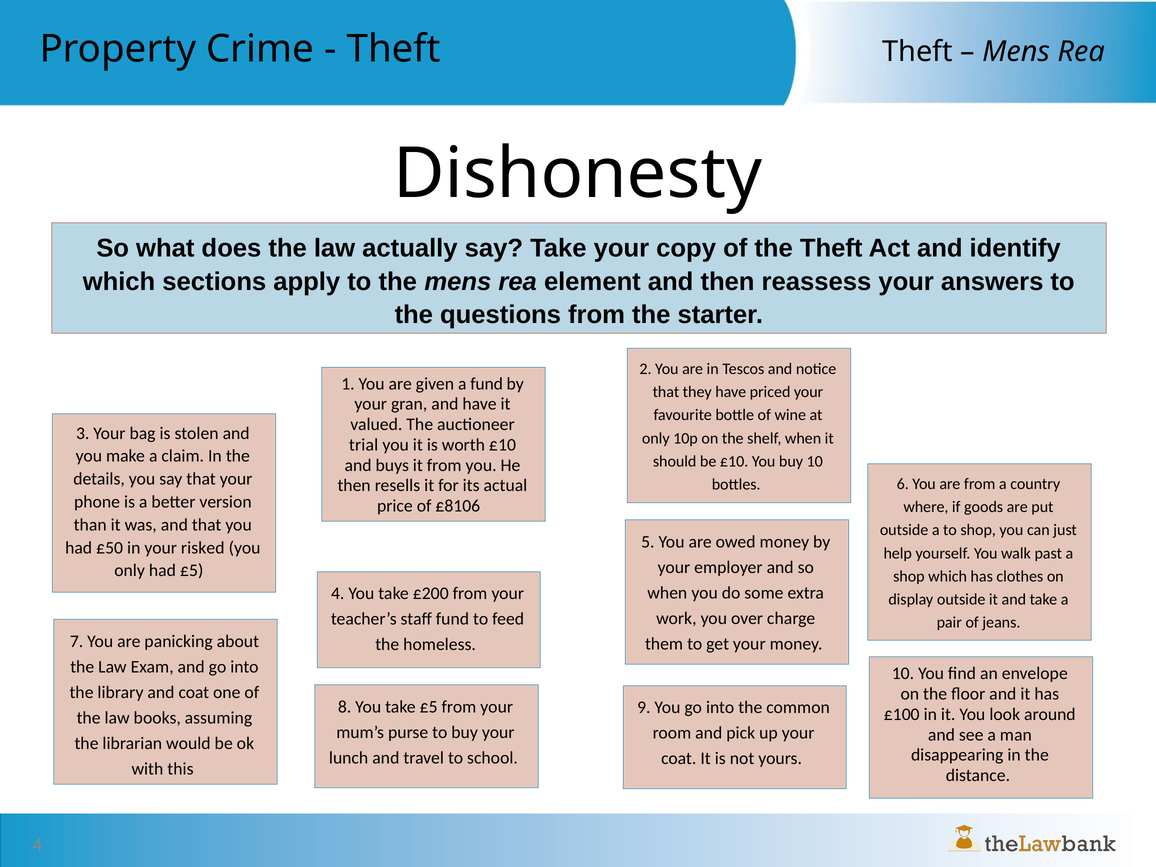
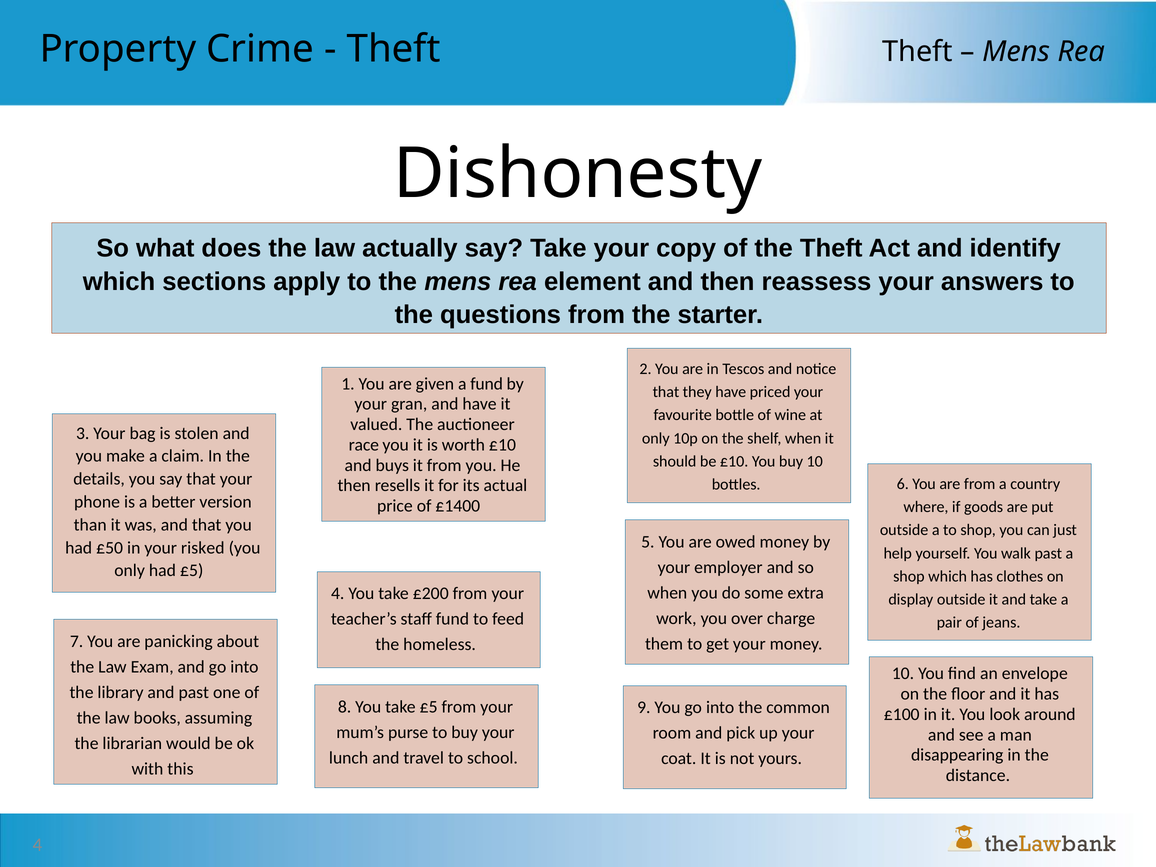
trial: trial -> race
£8106: £8106 -> £1400
and coat: coat -> past
